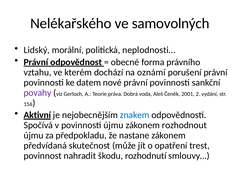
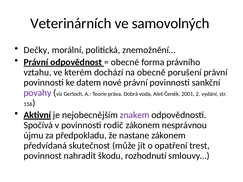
Nelékařského: Nelékařského -> Veterinárních
Lidský: Lidský -> Dečky
neplodnosti…: neplodnosti… -> znemožnění…
oznámí: oznámí -> obecně
znakem colour: blue -> purple
povinnosti újmu: újmu -> rodič
rozhodnout: rozhodnout -> nesprávnou
